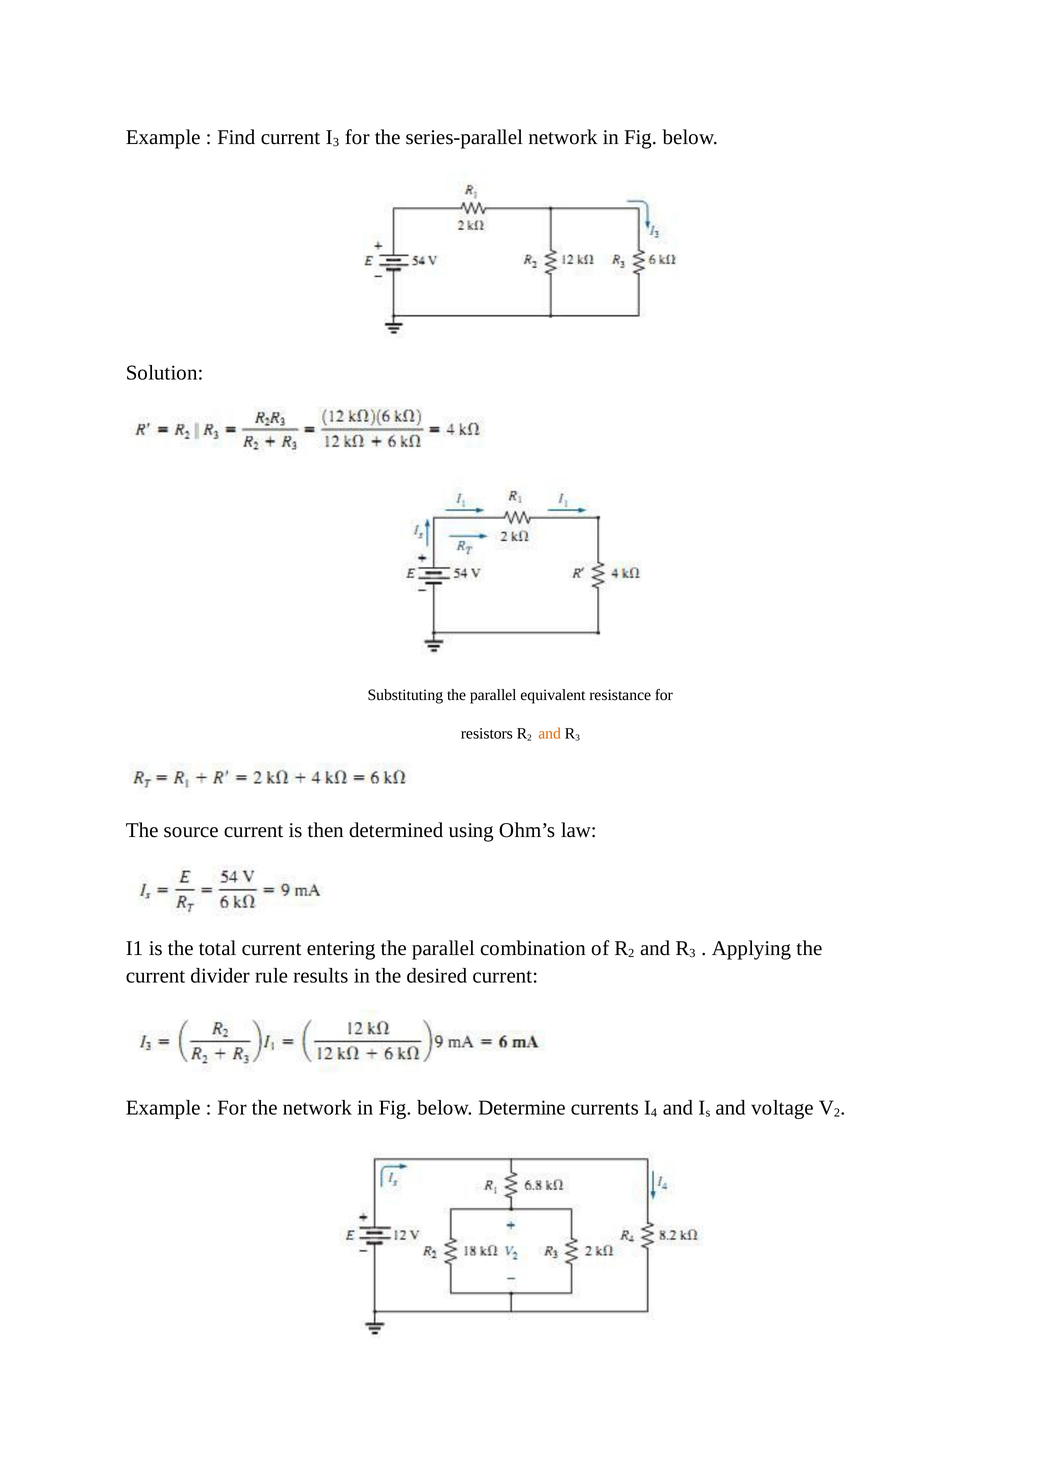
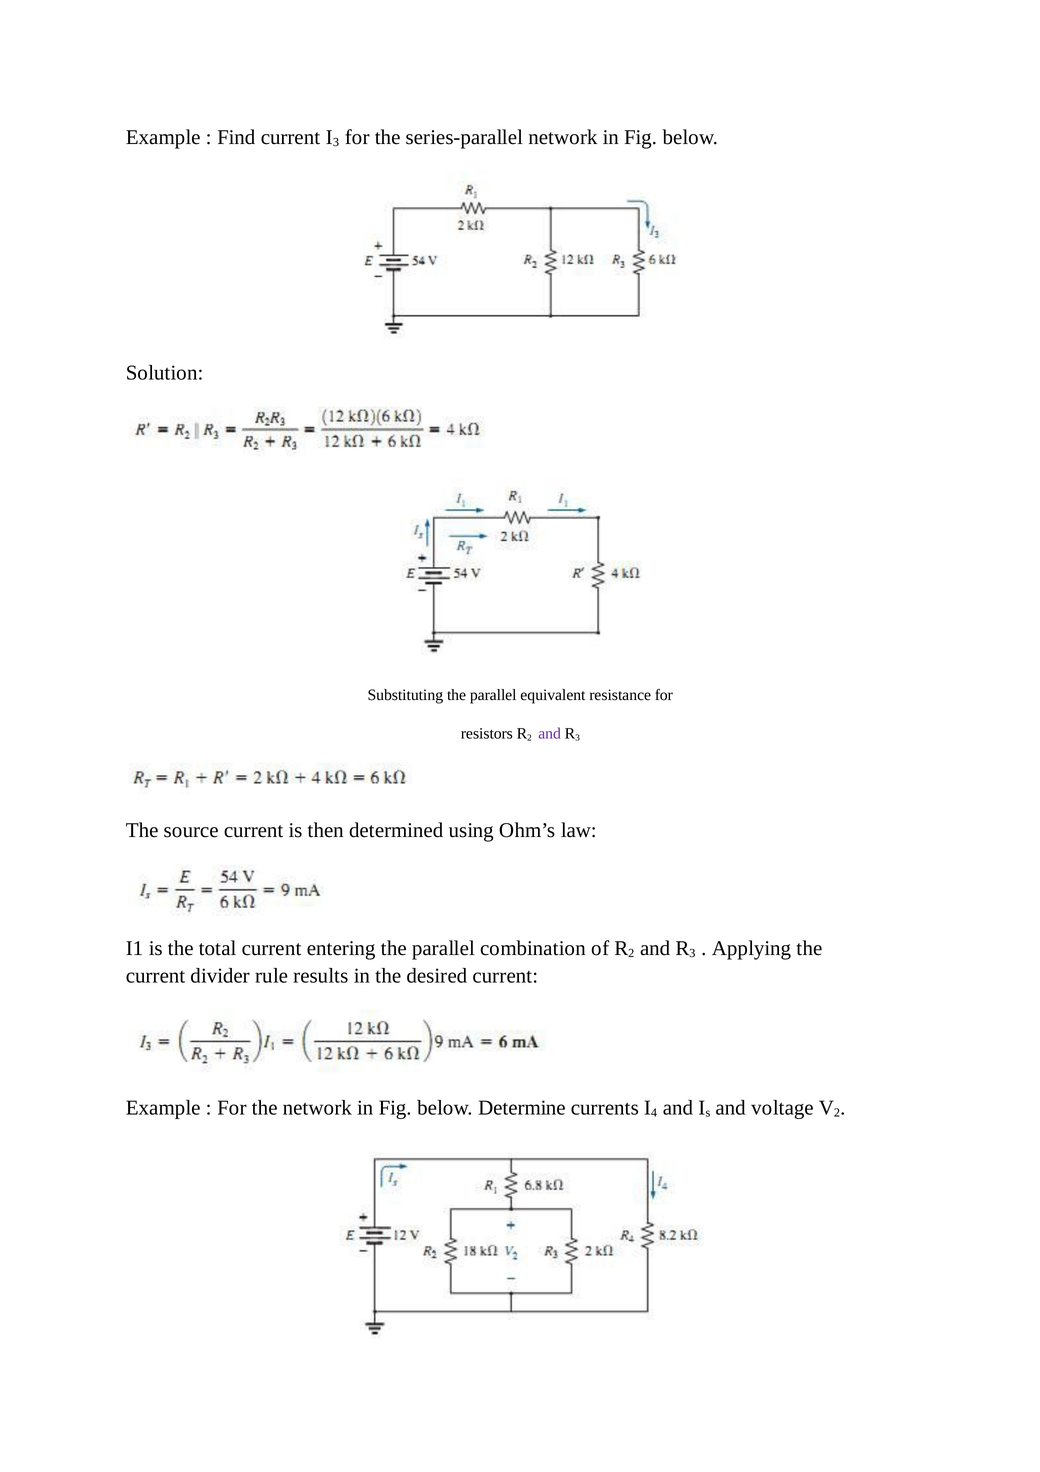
and at (550, 733) colour: orange -> purple
